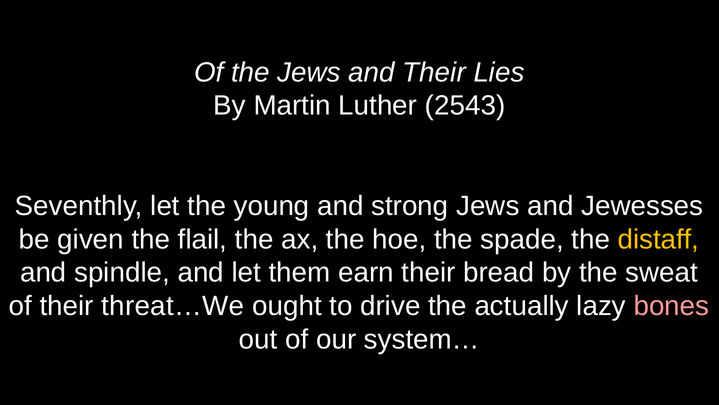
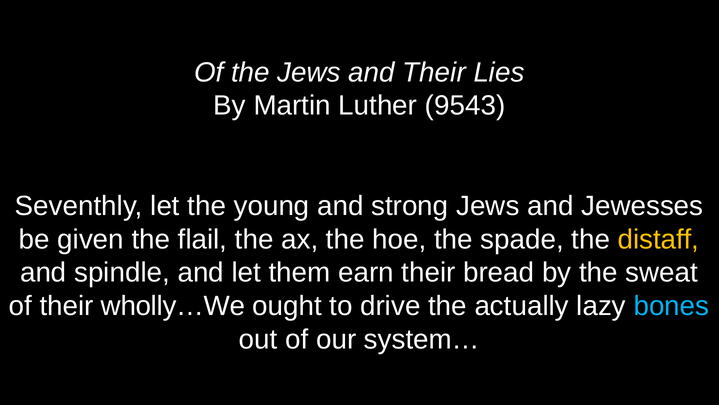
2543: 2543 -> 9543
threat…We: threat…We -> wholly…We
bones colour: pink -> light blue
